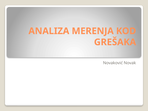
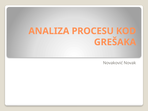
MERENJA: MERENJA -> PROCESU
